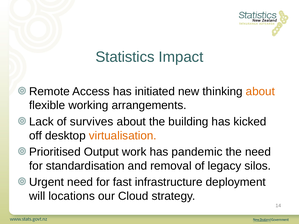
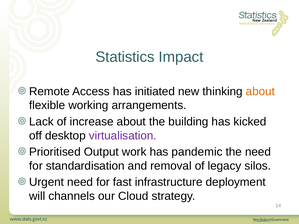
survives: survives -> increase
virtualisation colour: orange -> purple
locations: locations -> channels
